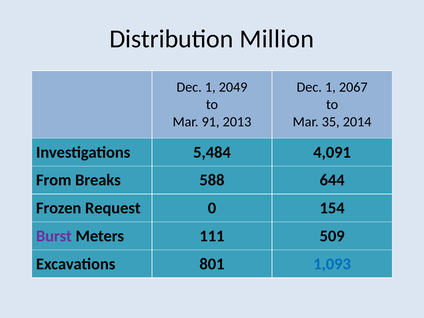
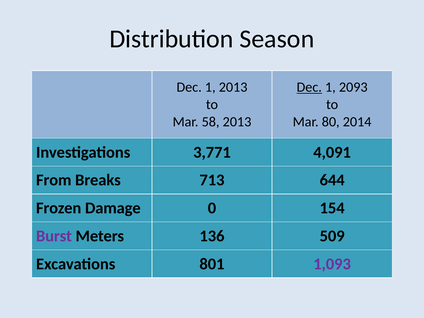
Million: Million -> Season
1 2049: 2049 -> 2013
Dec at (309, 87) underline: none -> present
2067: 2067 -> 2093
91: 91 -> 58
35: 35 -> 80
5,484: 5,484 -> 3,771
588: 588 -> 713
Request: Request -> Damage
111: 111 -> 136
1,093 colour: blue -> purple
